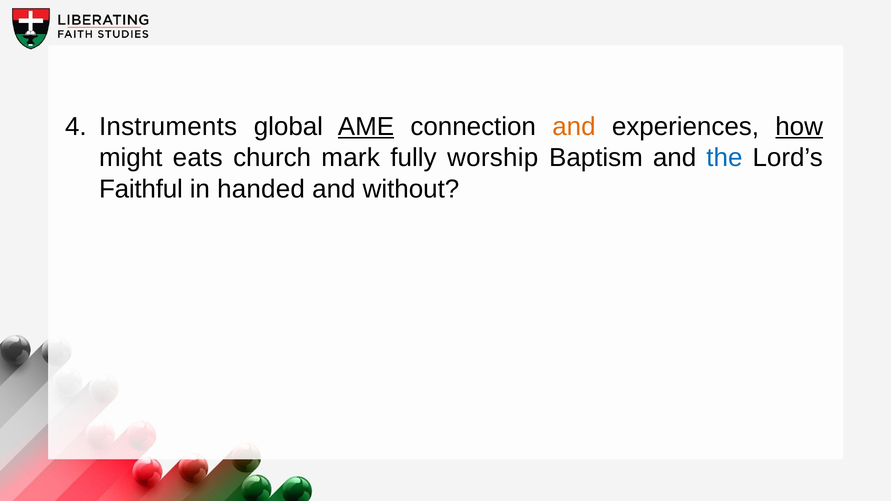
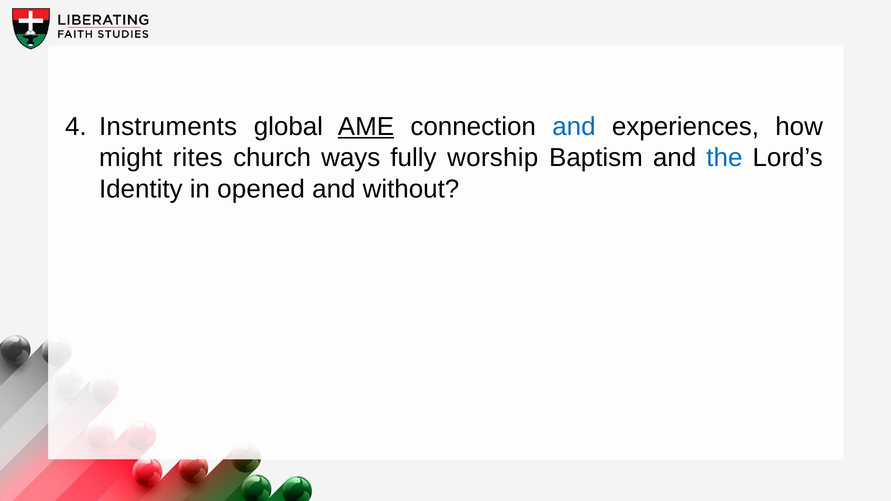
and at (574, 127) colour: orange -> blue
how underline: present -> none
eats: eats -> rites
mark: mark -> ways
Faithful: Faithful -> Identity
handed: handed -> opened
